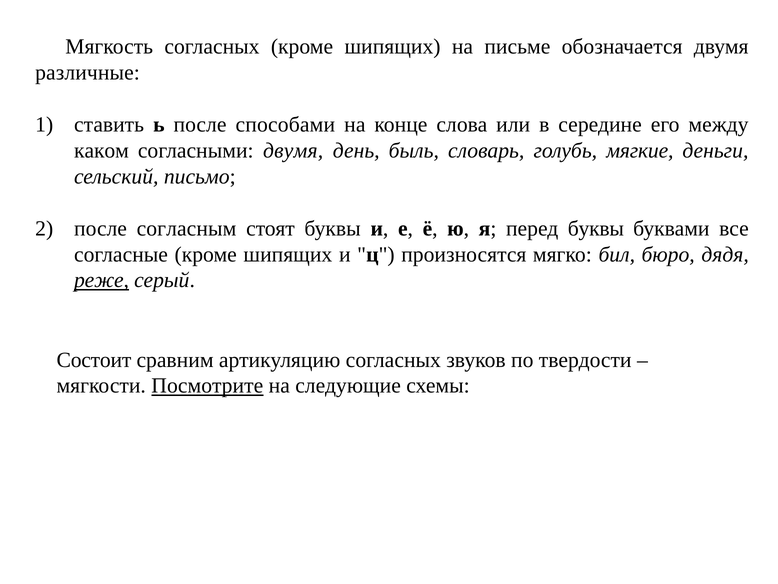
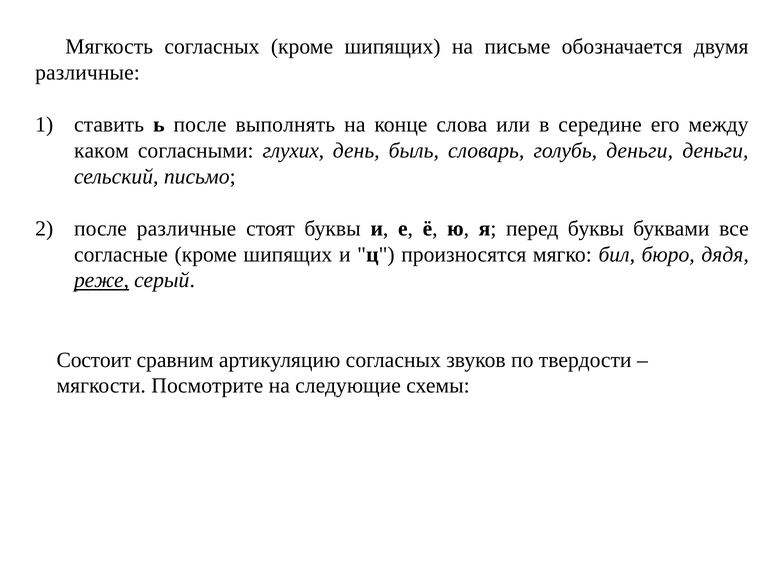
способами: способами -> выполнять
согласными двумя: двумя -> глухих
голубь мягкие: мягкие -> деньги
после согласным: согласным -> различные
Посмотрите underline: present -> none
